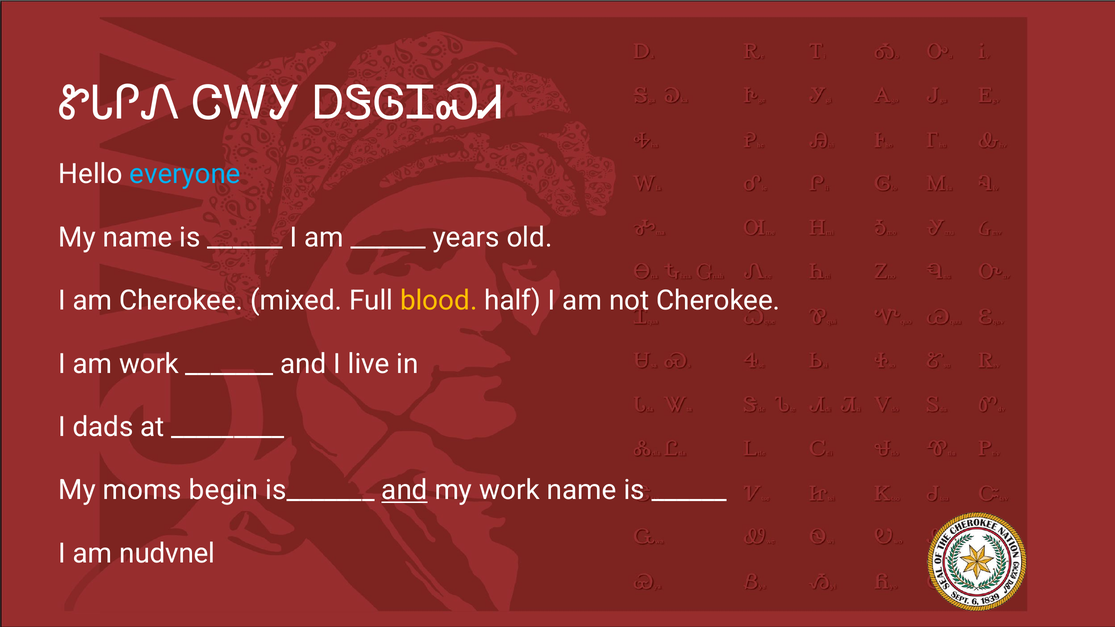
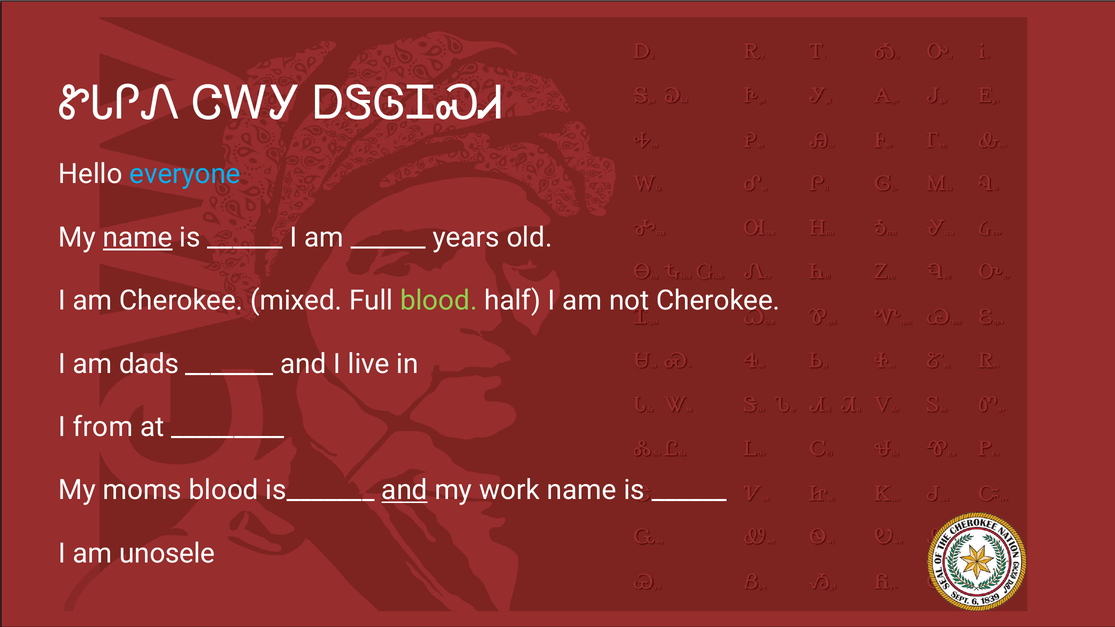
name at (138, 238) underline: none -> present
blood at (439, 301) colour: yellow -> light green
am work: work -> dads
dads: dads -> from
moms begin: begin -> blood
nudvnel: nudvnel -> unosele
